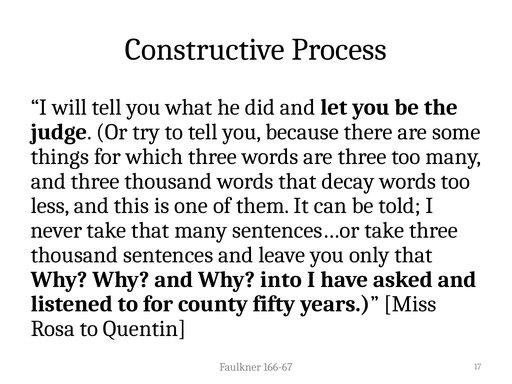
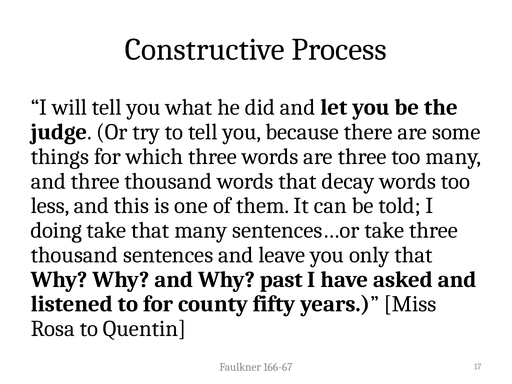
never: never -> doing
into: into -> past
